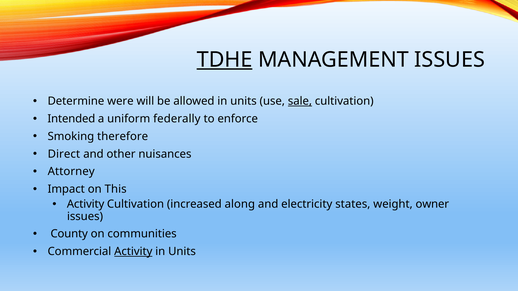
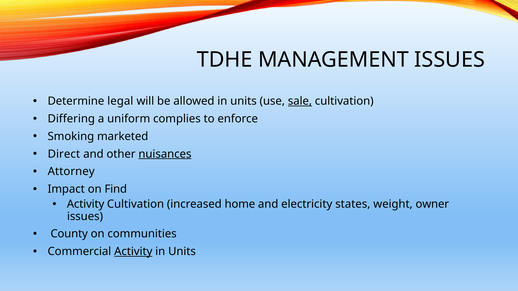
TDHE underline: present -> none
were: were -> legal
Intended: Intended -> Differing
federally: federally -> complies
therefore: therefore -> marketed
nuisances underline: none -> present
This: This -> Find
along: along -> home
